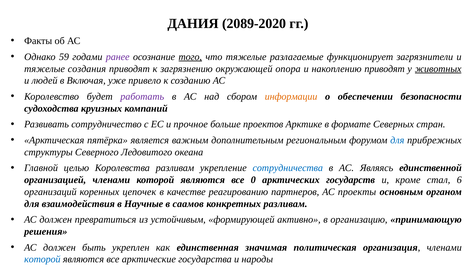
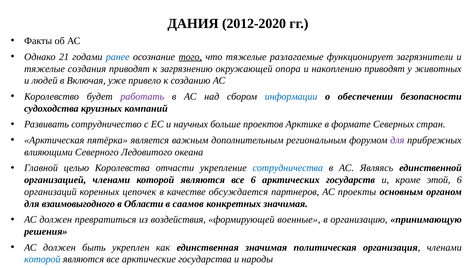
2089-2020: 2089-2020 -> 2012-2020
59: 59 -> 21
ранее colour: purple -> blue
животных underline: present -> none
информации colour: orange -> blue
прочное: прочное -> научных
для at (397, 140) colour: blue -> purple
структуры: структуры -> влияющими
Королевства разливам: разливам -> отчасти
все 0: 0 -> 6
стал: стал -> этой
реагированию: реагированию -> обсуждается
взаимодействия: взаимодействия -> взаимовыгодного
Научные: Научные -> Области
конкретных разливам: разливам -> значимая
устойчивым: устойчивым -> воздействия
активно: активно -> военные
